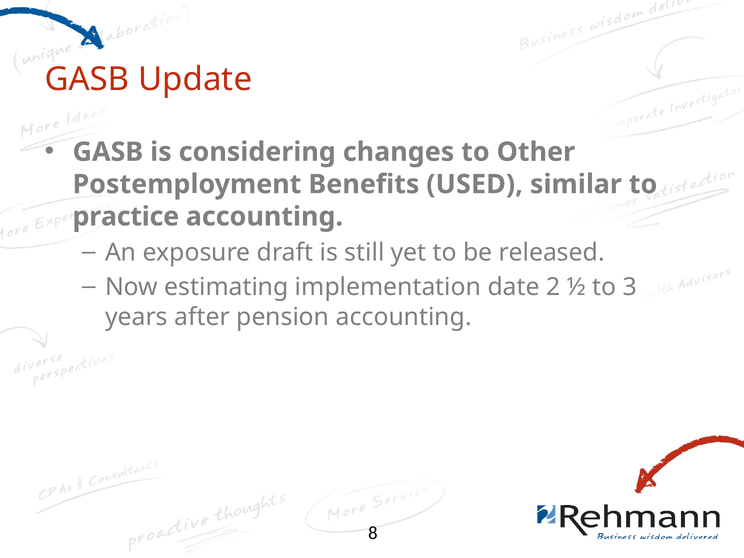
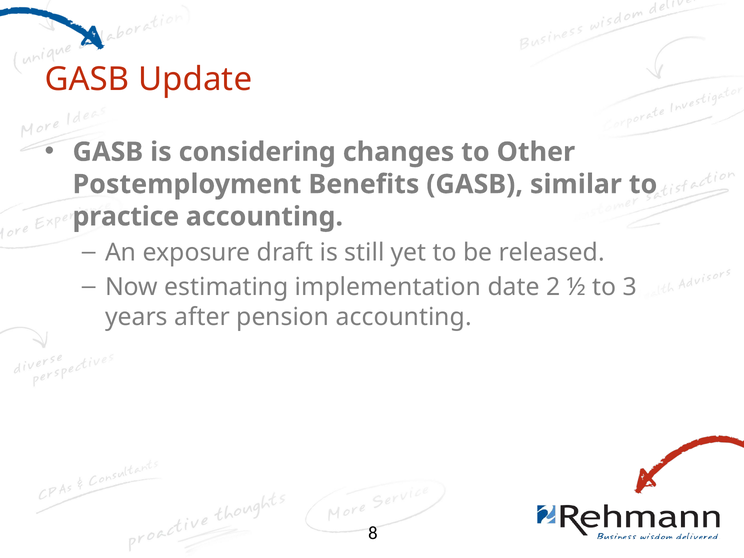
Benefits USED: USED -> GASB
